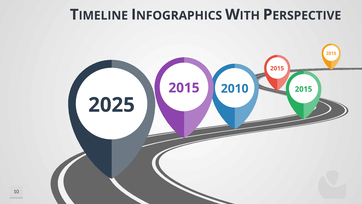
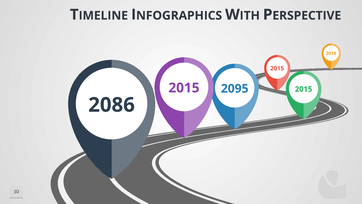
2010: 2010 -> 2095
2025: 2025 -> 2086
